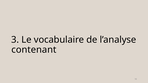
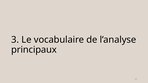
contenant: contenant -> principaux
